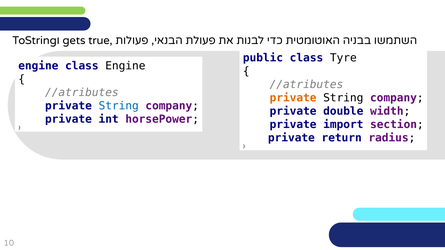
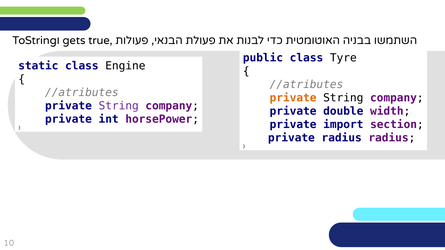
engine at (38, 66): engine -> static
String at (119, 106) colour: blue -> purple
private return: return -> radius
